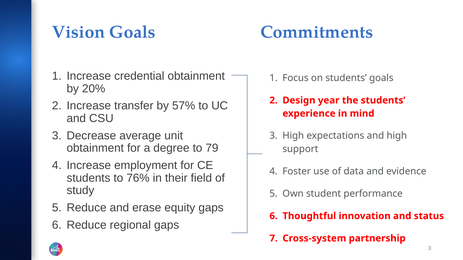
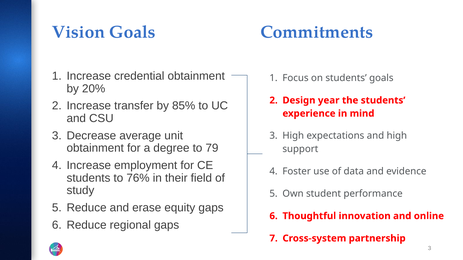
57%: 57% -> 85%
status: status -> online
